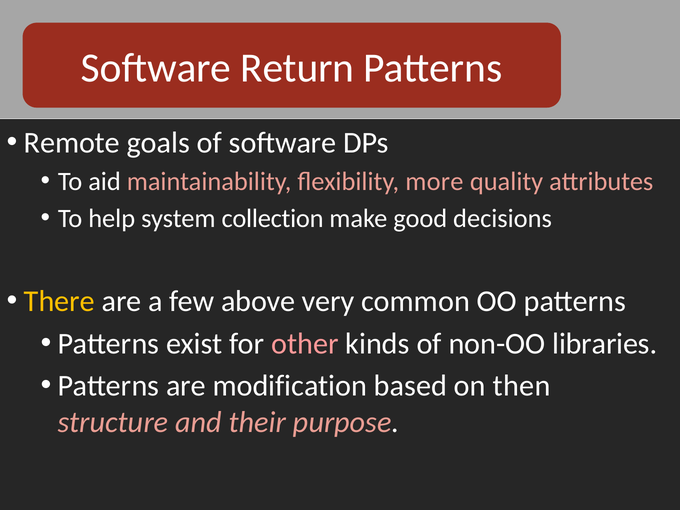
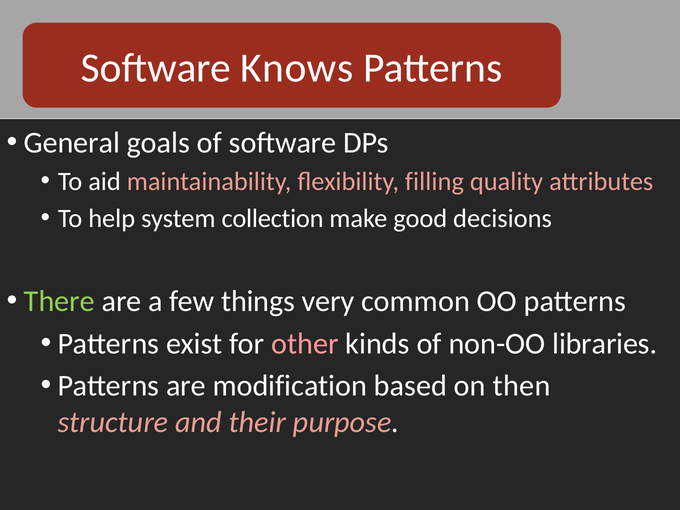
Return: Return -> Knows
Remote: Remote -> General
more: more -> filling
There colour: yellow -> light green
above: above -> things
